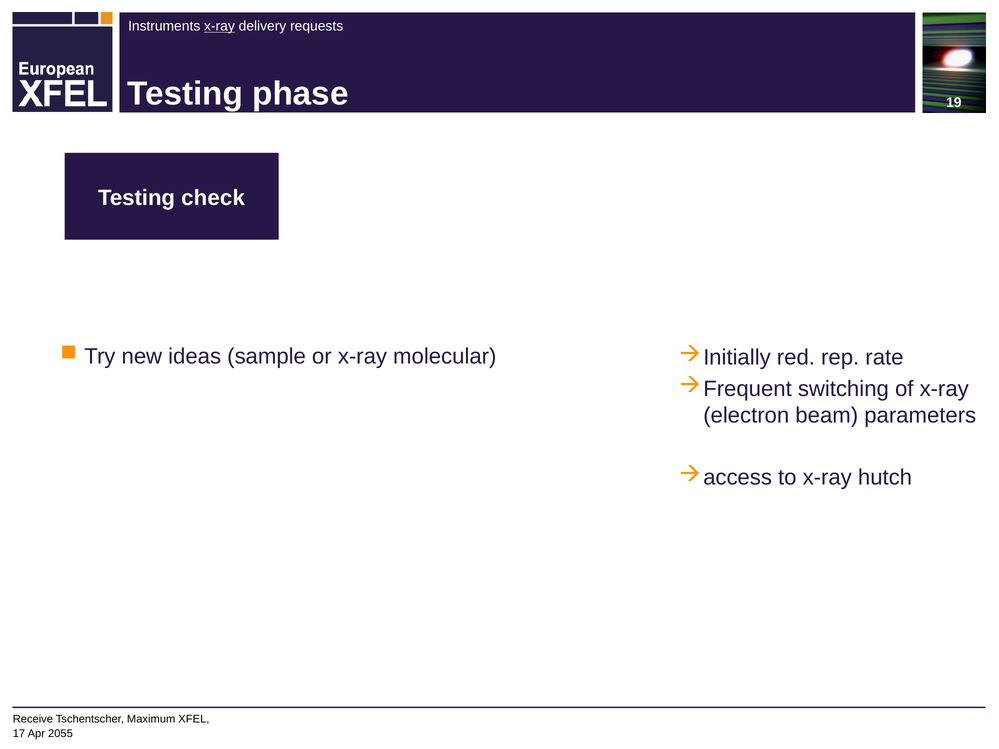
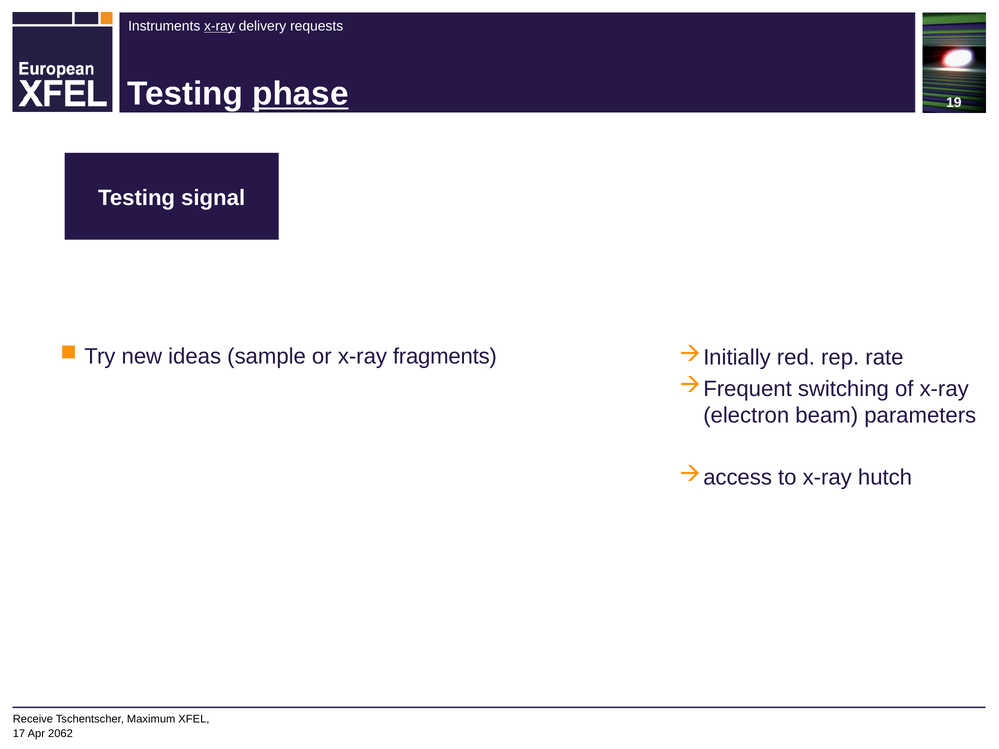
phase underline: none -> present
check: check -> signal
molecular: molecular -> fragments
2055: 2055 -> 2062
